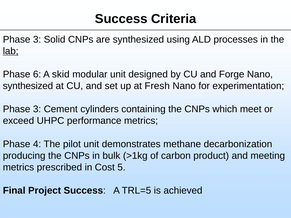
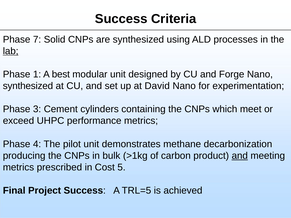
3 at (37, 39): 3 -> 7
6: 6 -> 1
skid: skid -> best
Fresh: Fresh -> David
and at (240, 156) underline: none -> present
